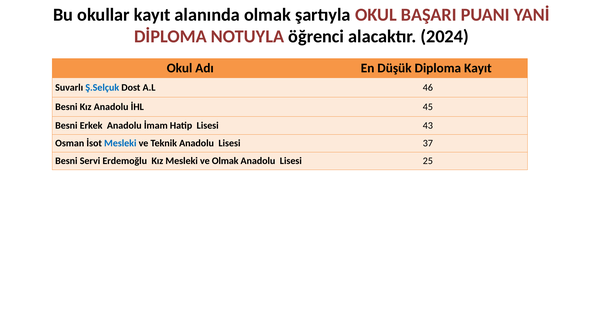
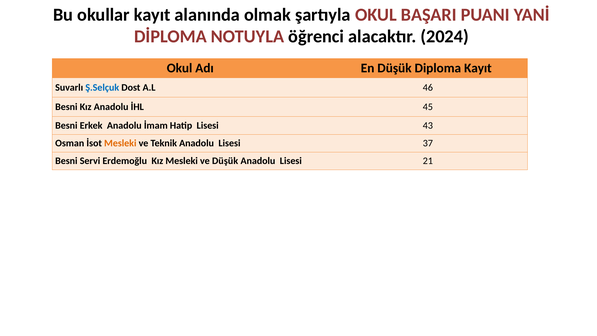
Mesleki at (120, 143) colour: blue -> orange
ve Olmak: Olmak -> Düşük
25: 25 -> 21
